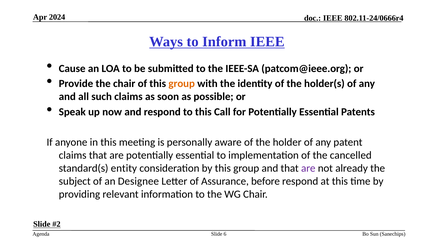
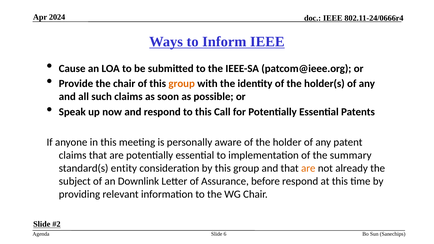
cancelled: cancelled -> summary
are at (308, 168) colour: purple -> orange
Designee: Designee -> Downlink
